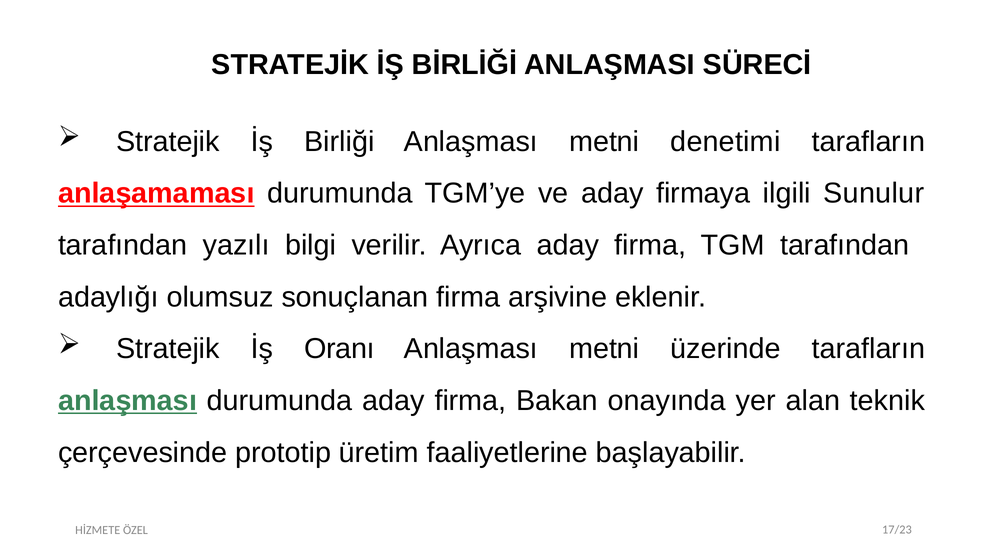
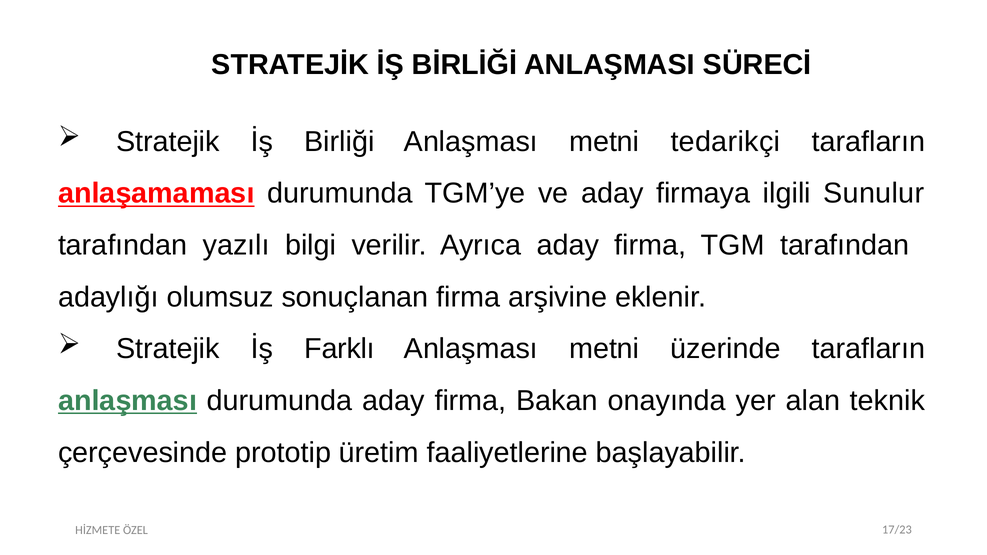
denetimi: denetimi -> tedarikçi
Oranı: Oranı -> Farklı
